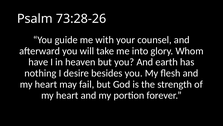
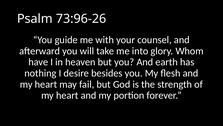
73:28-26: 73:28-26 -> 73:96-26
